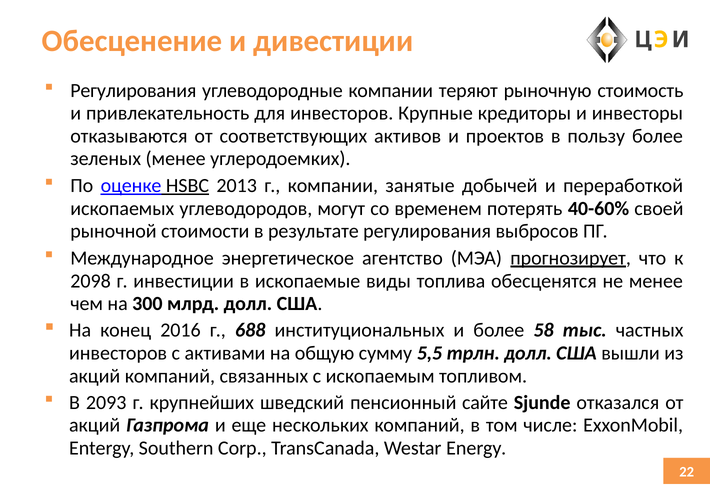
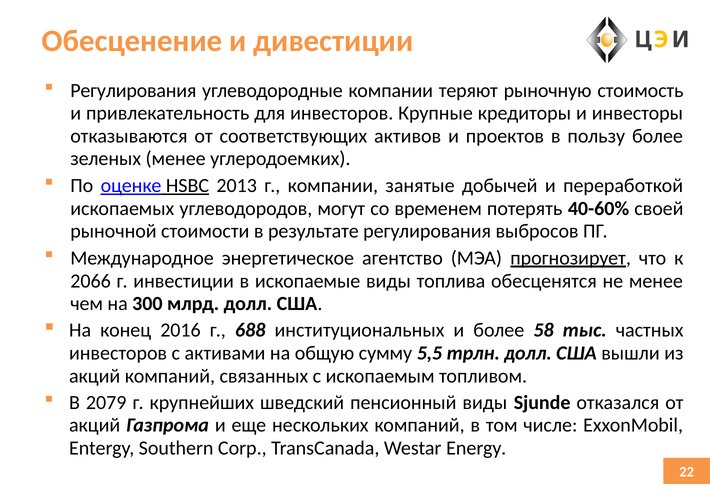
2098: 2098 -> 2066
2093: 2093 -> 2079
пенсионный сайте: сайте -> виды
